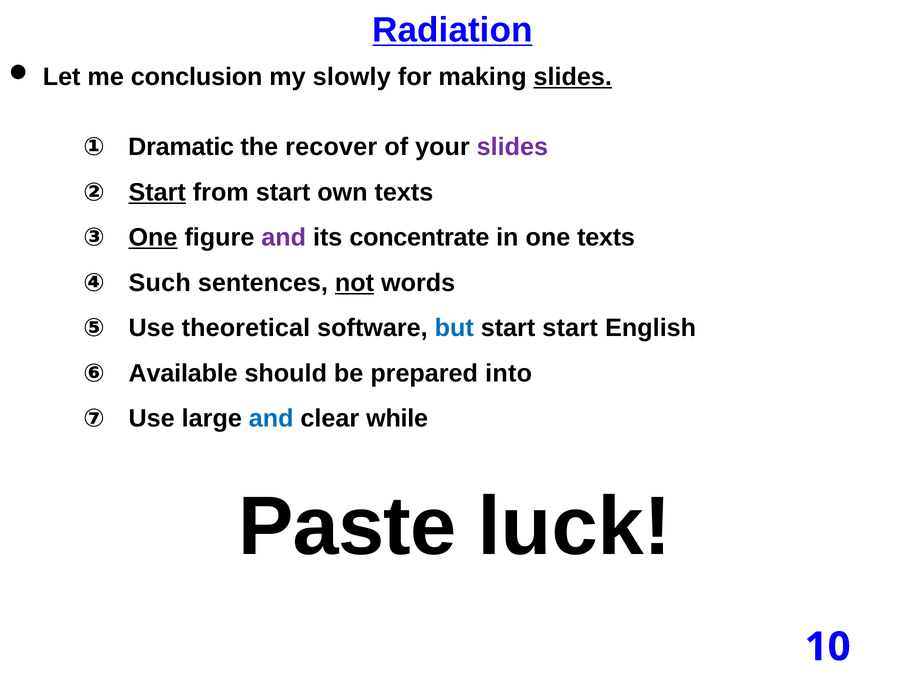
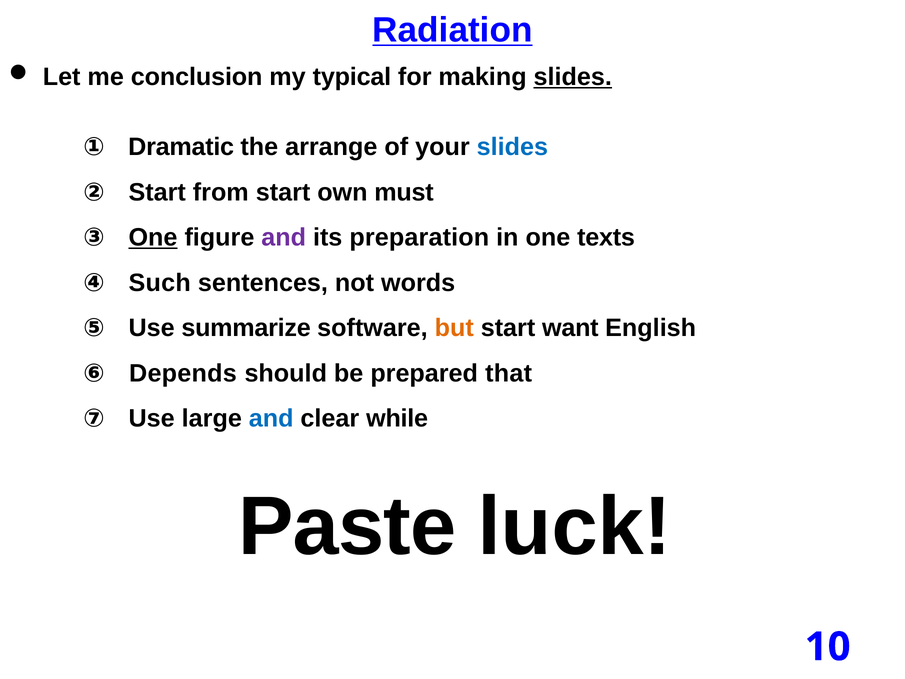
slowly: slowly -> typical
recover: recover -> arrange
slides at (512, 147) colour: purple -> blue
Start at (157, 192) underline: present -> none
own texts: texts -> must
concentrate: concentrate -> preparation
not underline: present -> none
theoretical: theoretical -> summarize
but colour: blue -> orange
start start: start -> want
Available: Available -> Depends
into: into -> that
